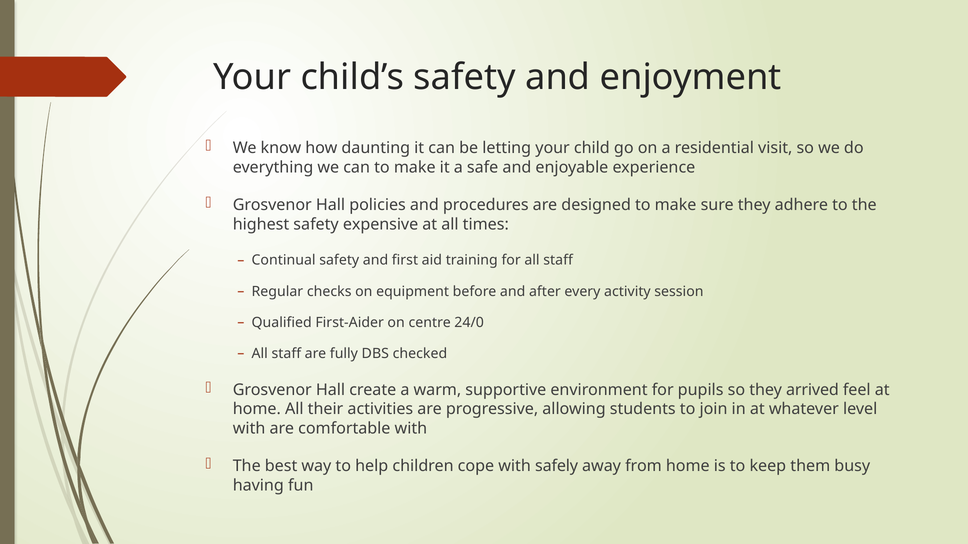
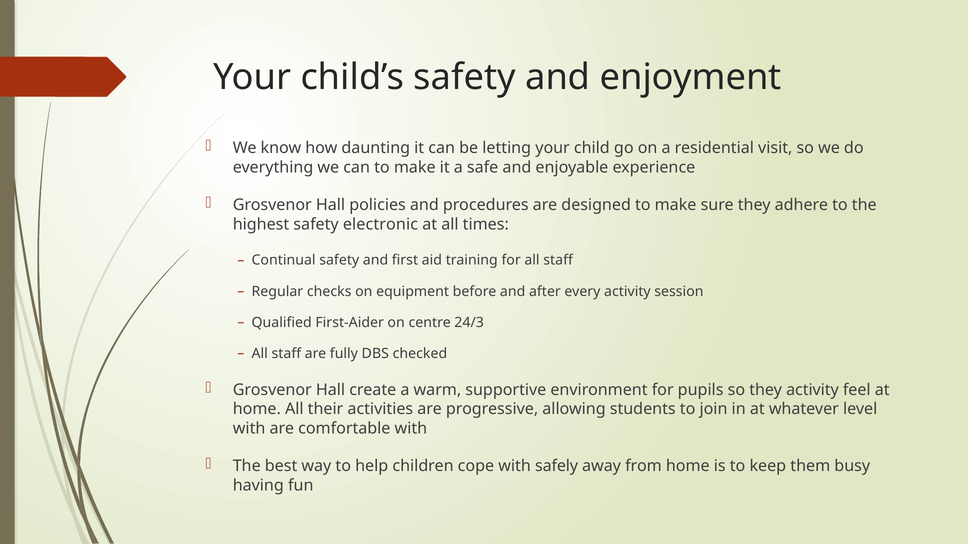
expensive: expensive -> electronic
24/0: 24/0 -> 24/3
they arrived: arrived -> activity
